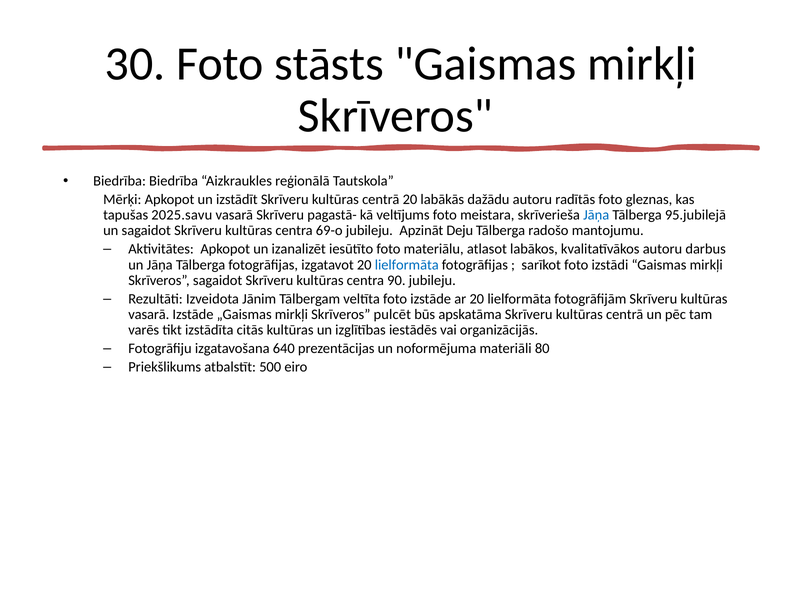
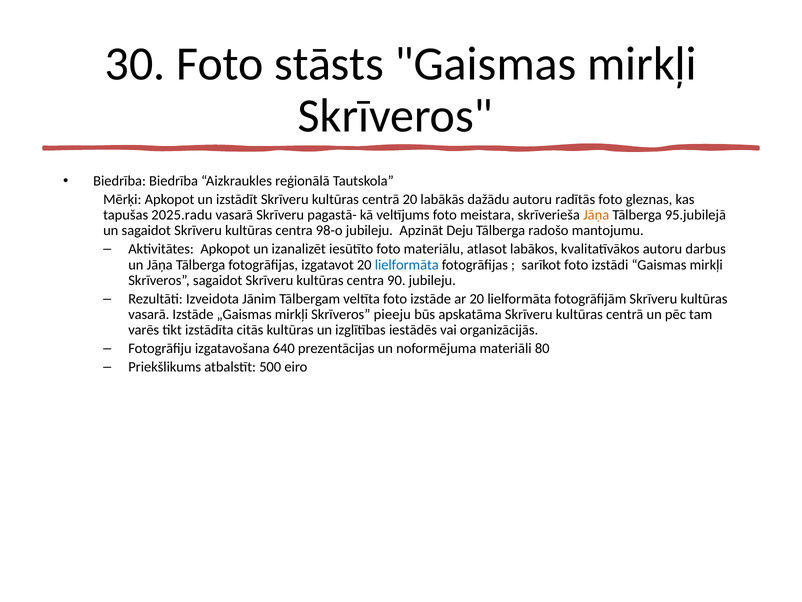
2025.savu: 2025.savu -> 2025.radu
Jāņa at (596, 215) colour: blue -> orange
69-o: 69-o -> 98-o
pulcēt: pulcēt -> pieeju
